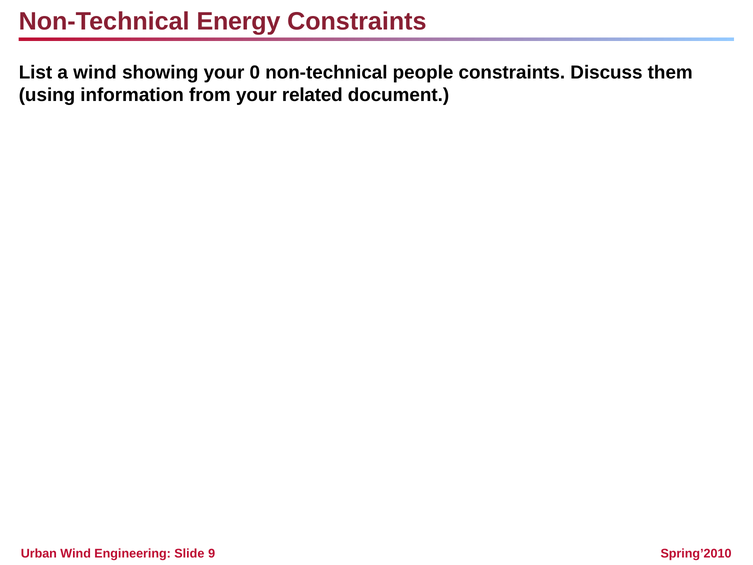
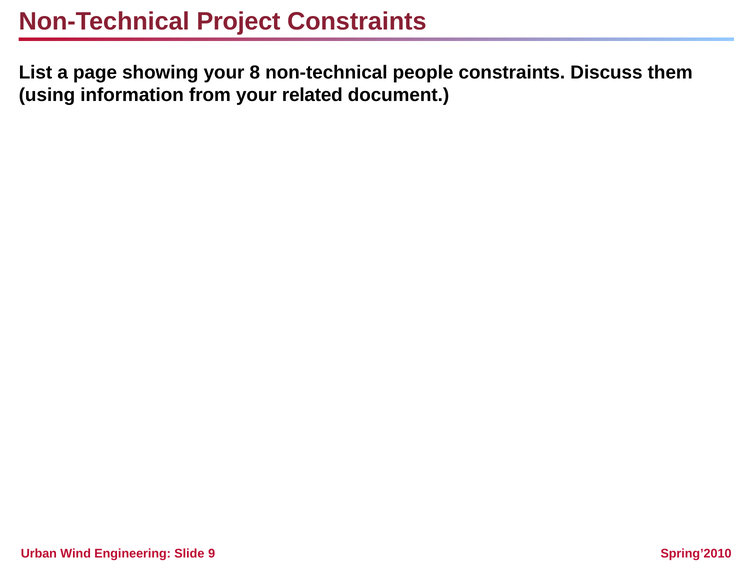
Energy: Energy -> Project
a wind: wind -> page
0: 0 -> 8
